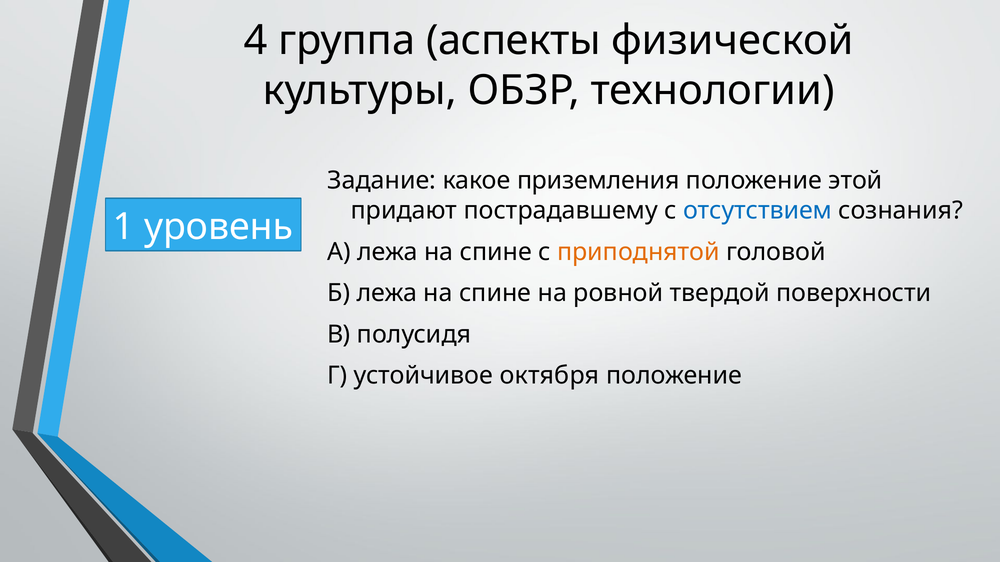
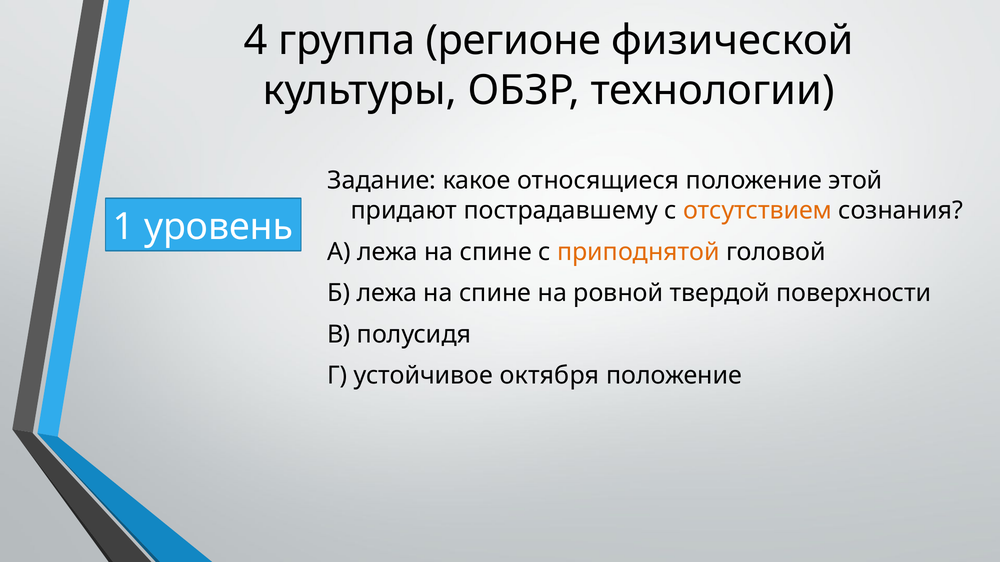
аспекты: аспекты -> регионе
приземления: приземления -> относящиеся
отсутствием colour: blue -> orange
